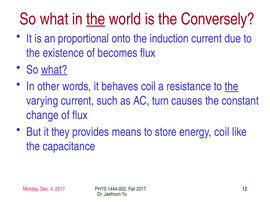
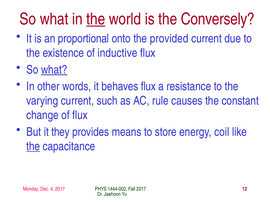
induction: induction -> provided
becomes: becomes -> inductive
behaves coil: coil -> flux
the at (232, 87) underline: present -> none
turn: turn -> rule
the at (33, 147) underline: none -> present
